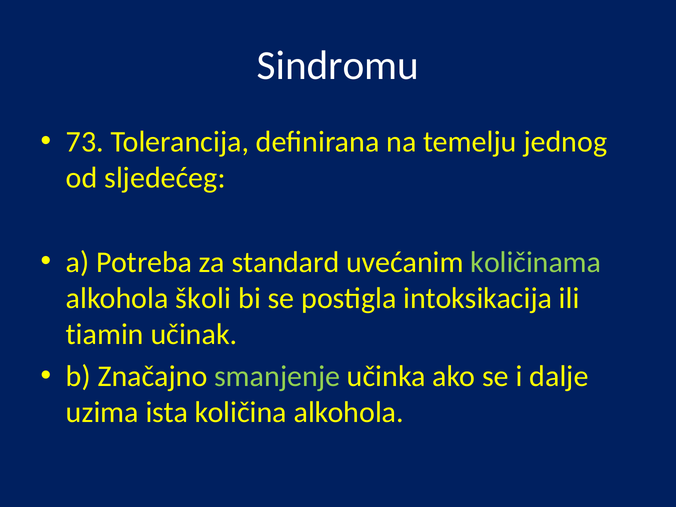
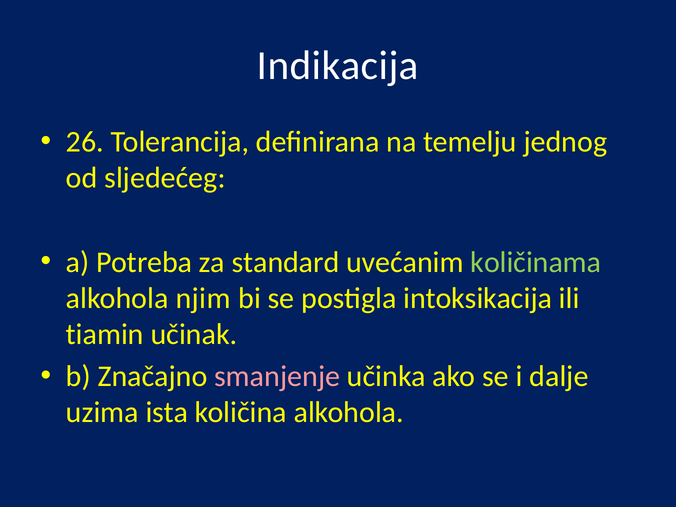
Sindromu: Sindromu -> Indikacija
73: 73 -> 26
školi: školi -> njim
smanjenje colour: light green -> pink
